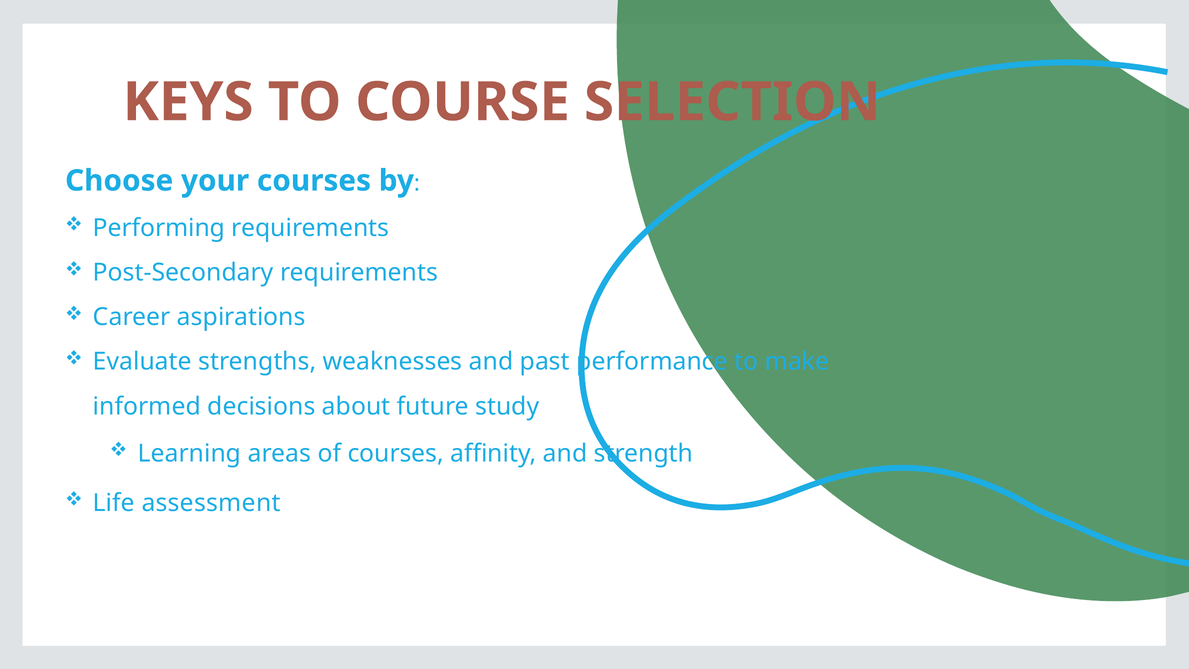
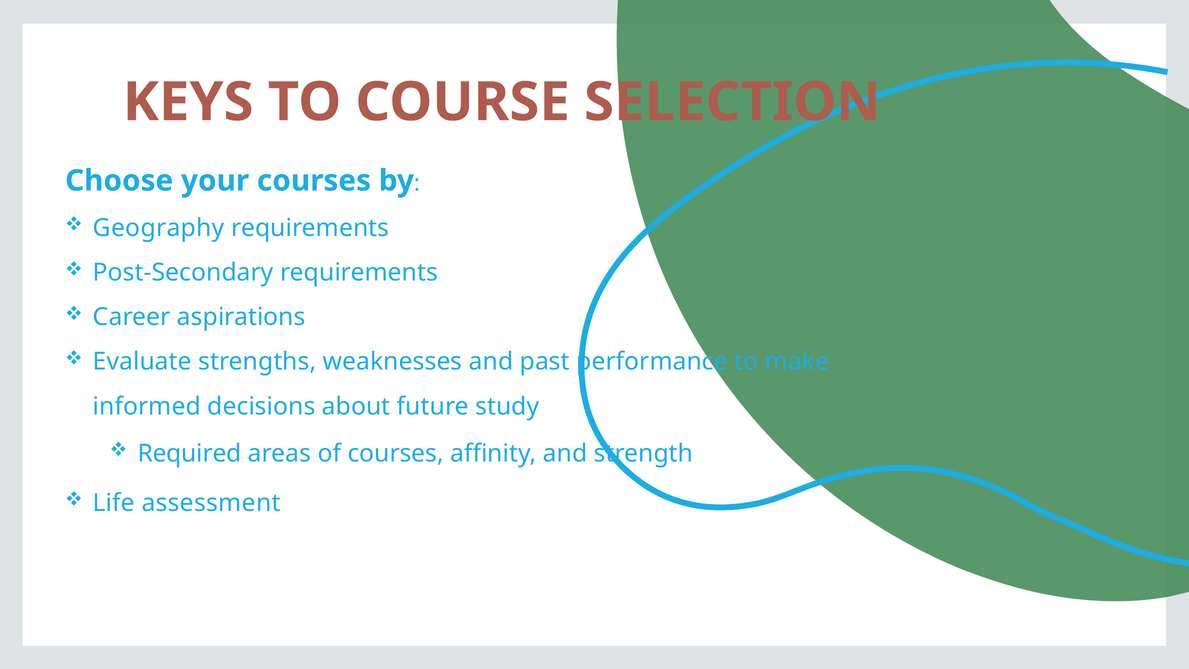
Performing: Performing -> Geography
Learning: Learning -> Required
